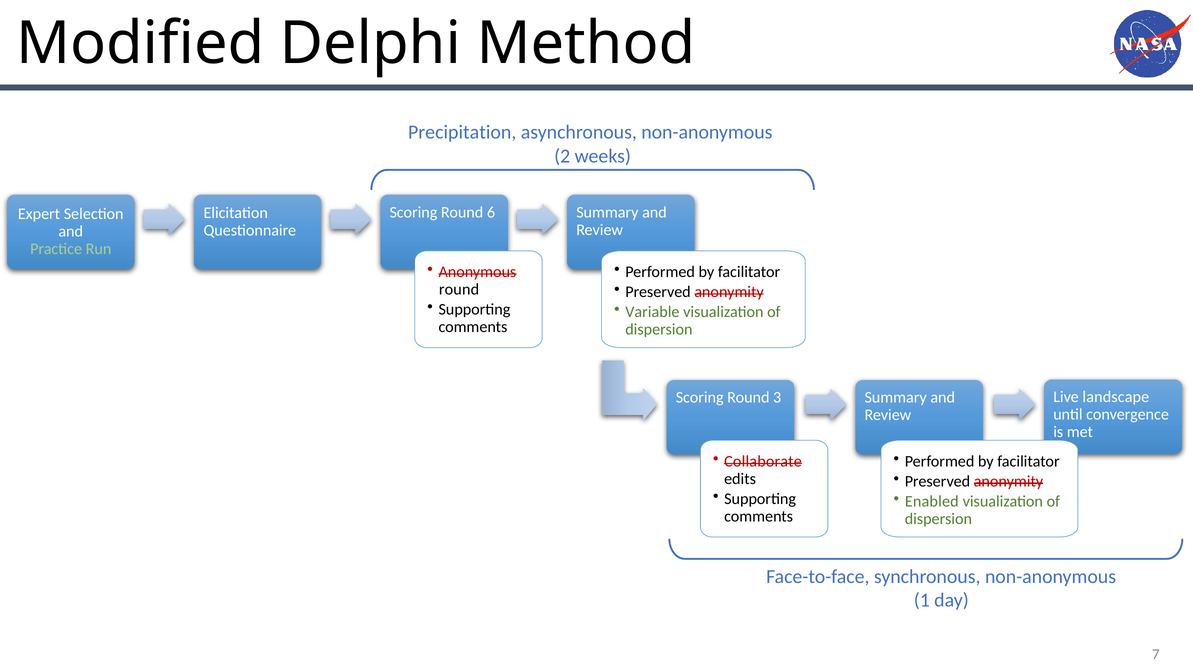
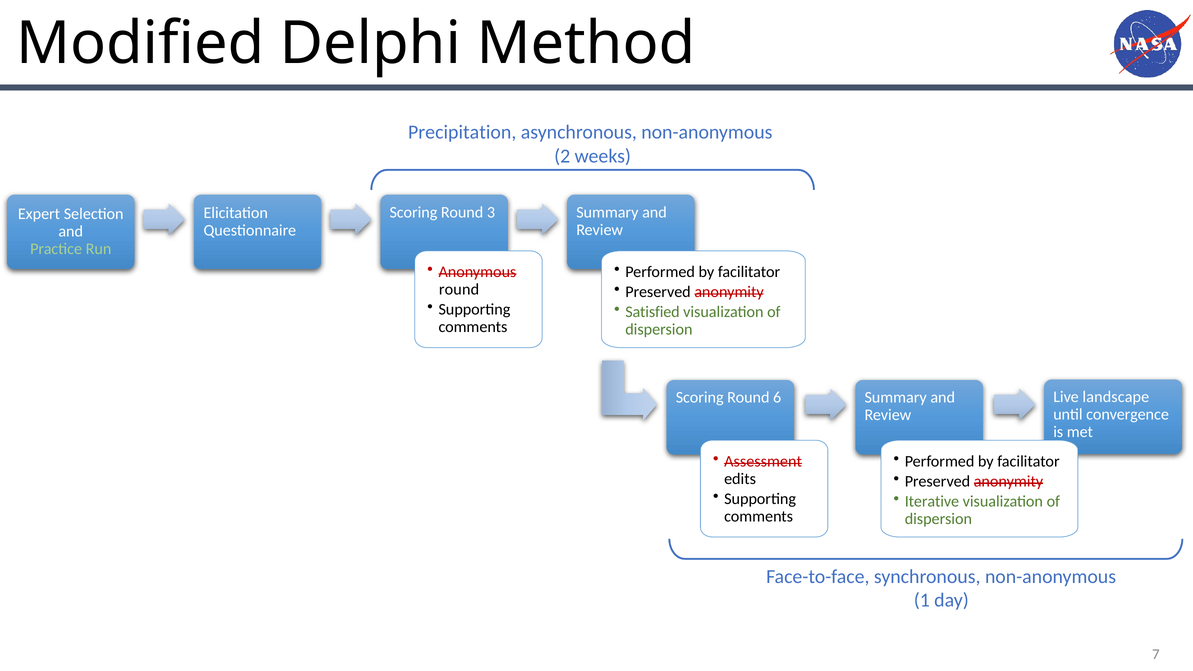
6: 6 -> 3
Variable: Variable -> Satisfied
3: 3 -> 6
Collaborate: Collaborate -> Assessment
Enabled: Enabled -> Iterative
